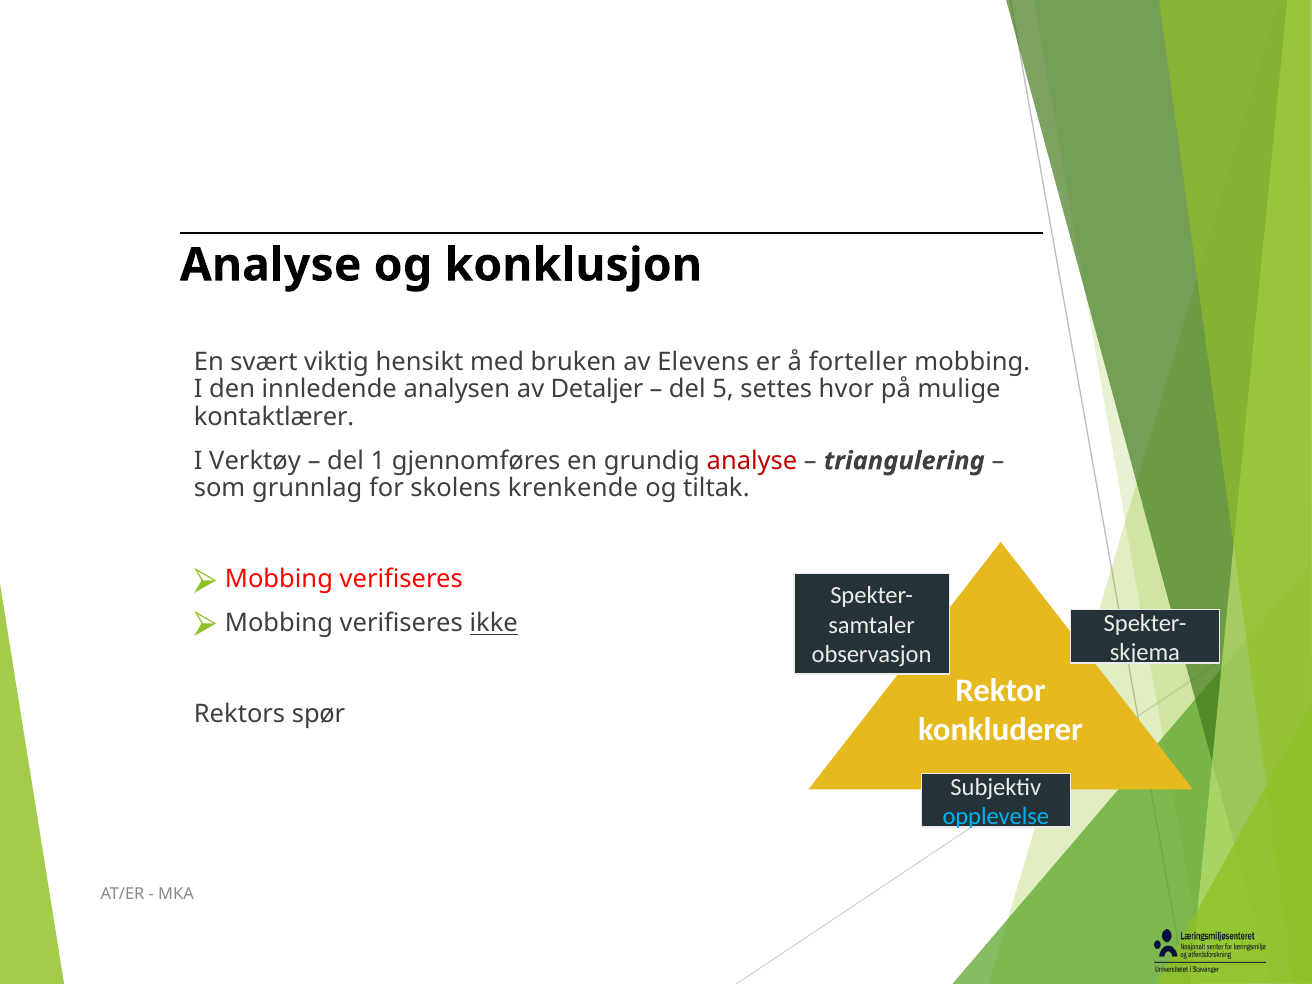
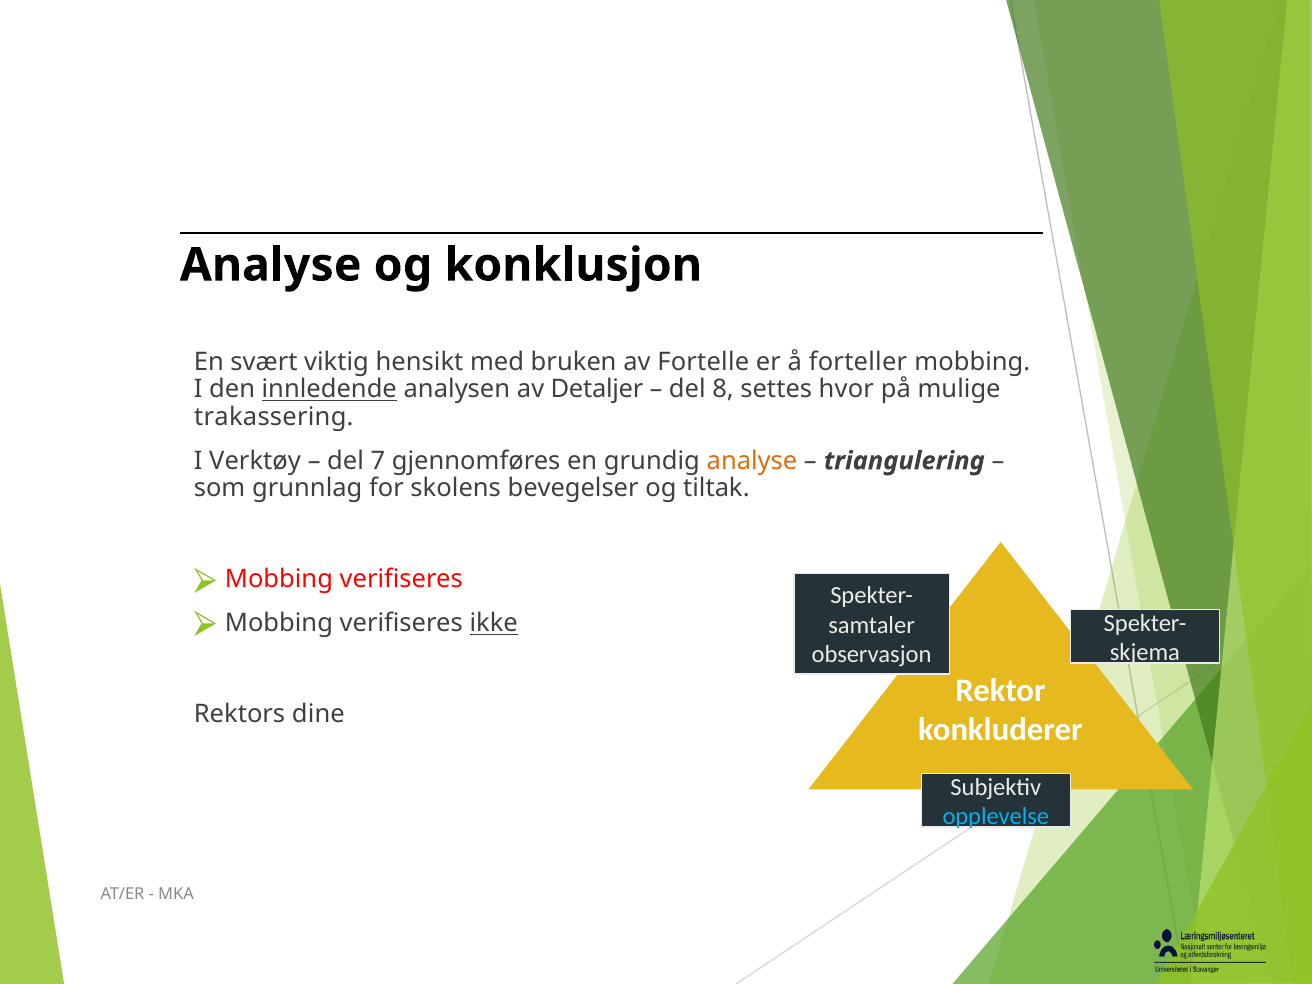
Elevens: Elevens -> Fortelle
innledende underline: none -> present
5: 5 -> 8
kontaktlærer: kontaktlærer -> trakassering
1: 1 -> 7
analyse at (752, 461) colour: red -> orange
krenkende: krenkende -> bevegelser
spør: spør -> dine
